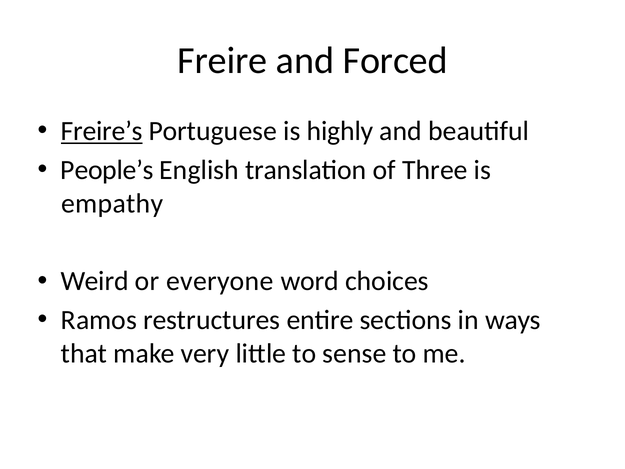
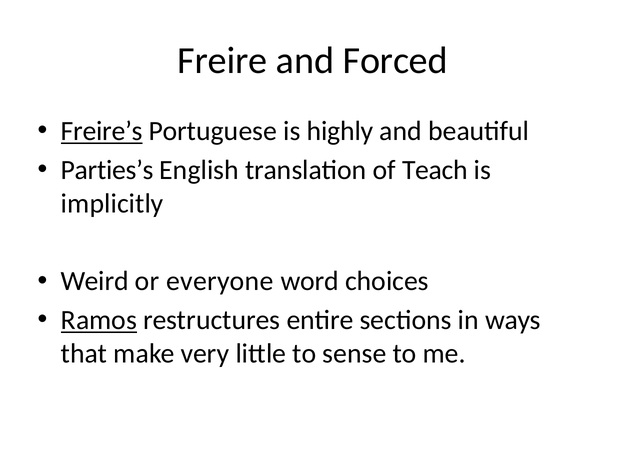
People’s: People’s -> Parties’s
Three: Three -> Teach
empathy: empathy -> implicitly
Ramos underline: none -> present
